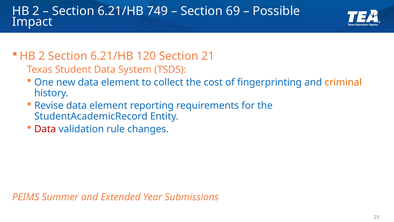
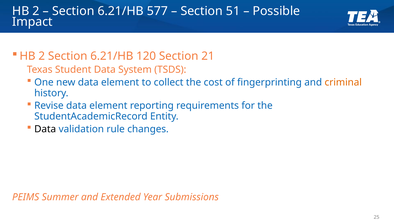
749: 749 -> 577
69: 69 -> 51
Data at (45, 129) colour: red -> black
